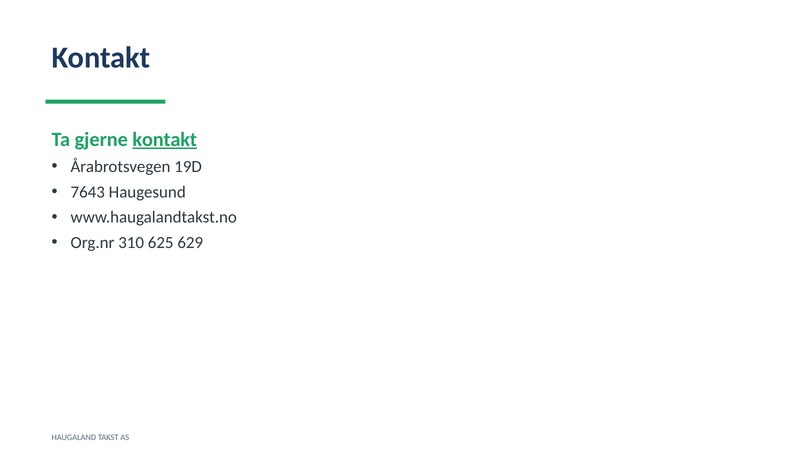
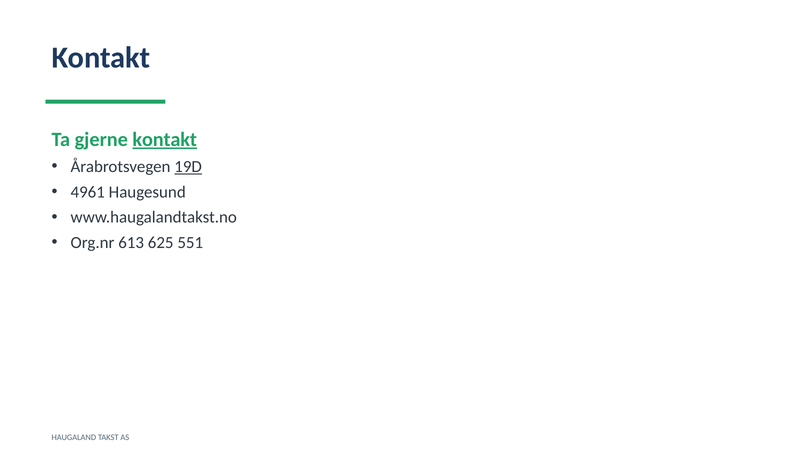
19D underline: none -> present
7643: 7643 -> 4961
310: 310 -> 613
629: 629 -> 551
